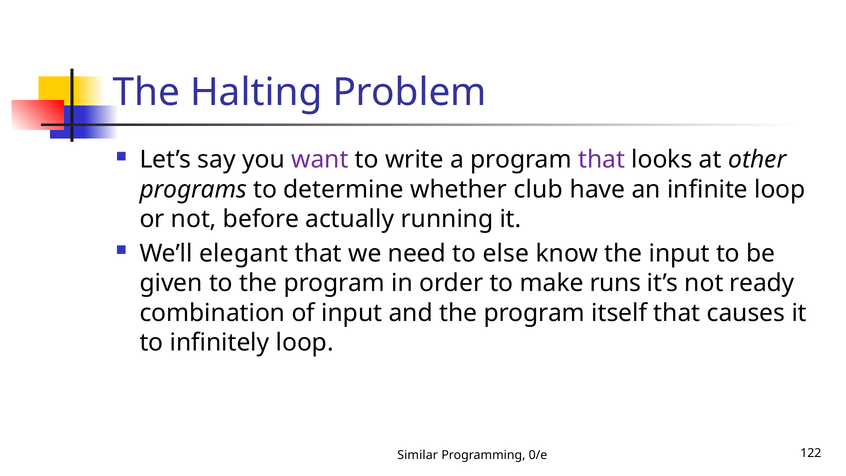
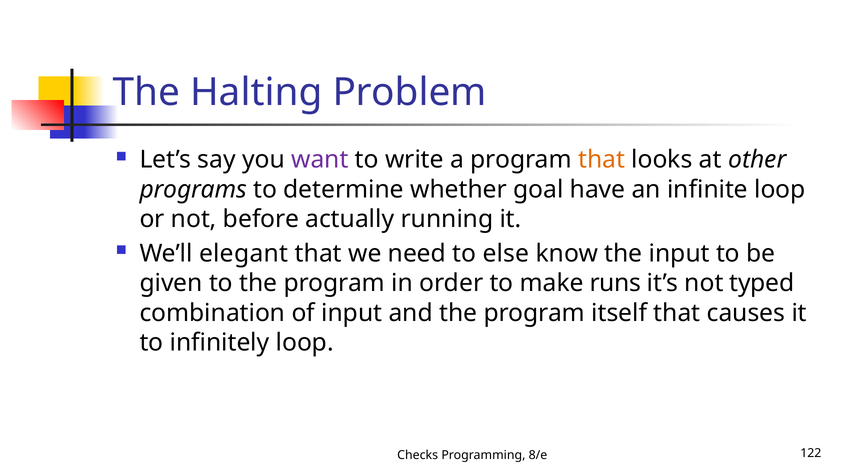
that at (602, 160) colour: purple -> orange
club: club -> goal
ready: ready -> typed
Similar: Similar -> Checks
0/e: 0/e -> 8/e
